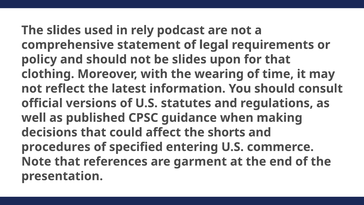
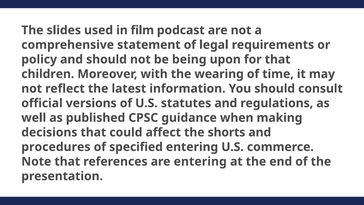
rely: rely -> film
be slides: slides -> being
clothing: clothing -> children
are garment: garment -> entering
